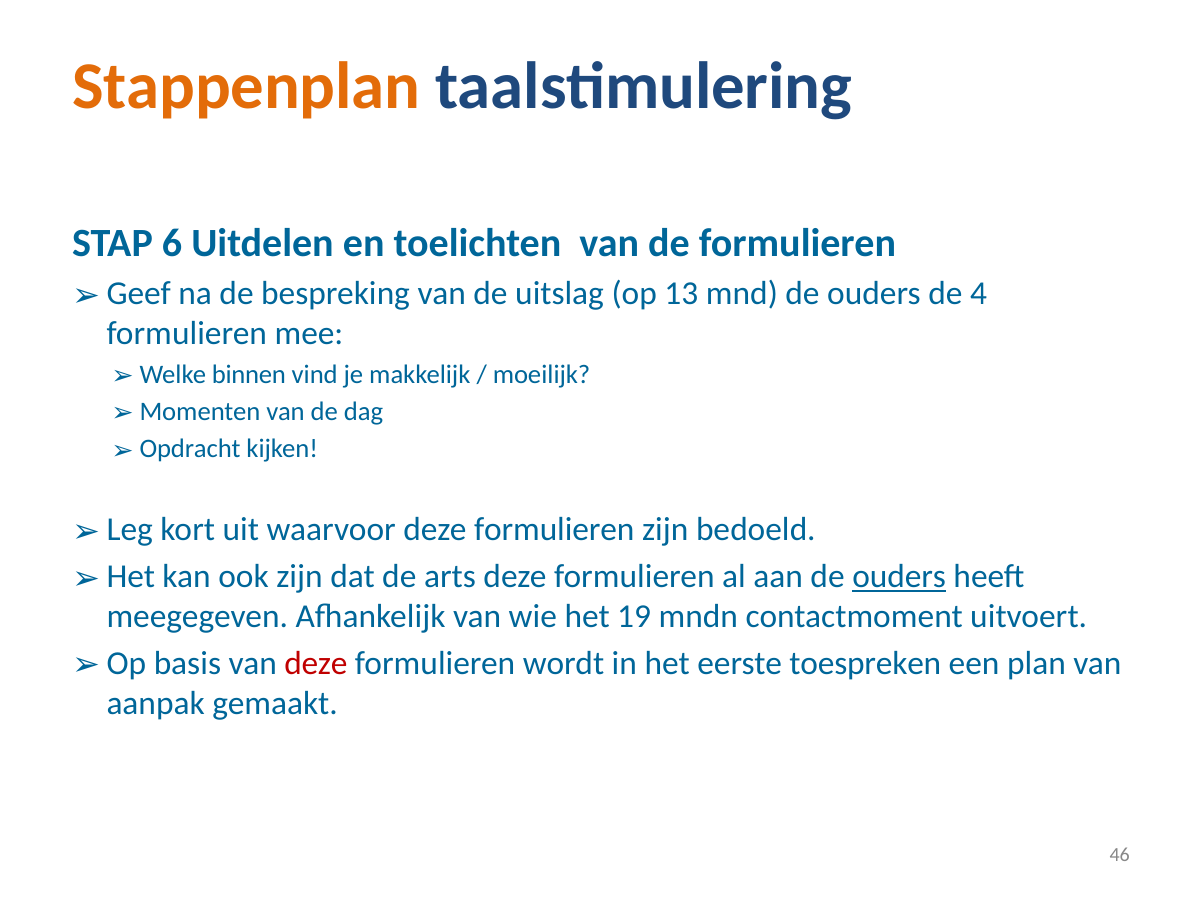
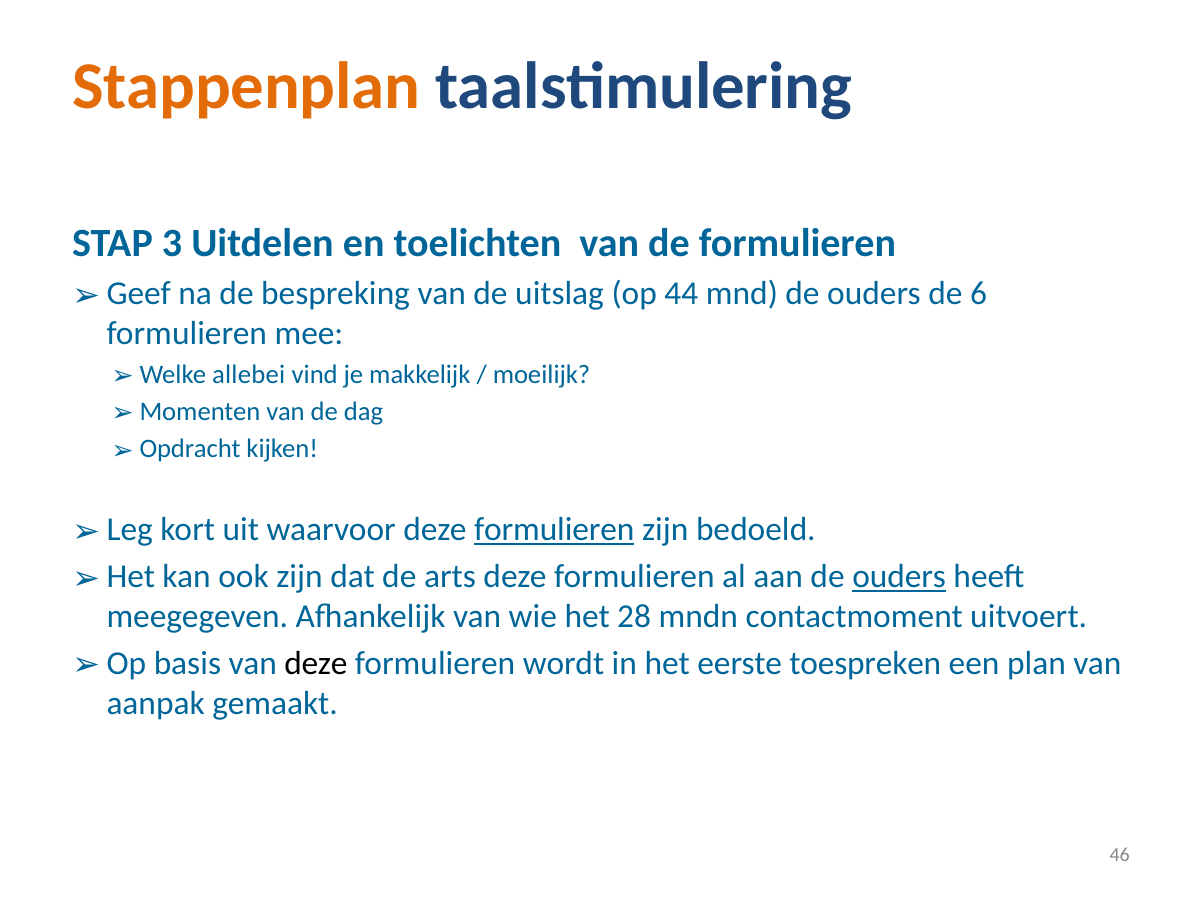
6: 6 -> 3
13: 13 -> 44
4: 4 -> 6
binnen: binnen -> allebei
formulieren at (554, 530) underline: none -> present
19: 19 -> 28
deze at (316, 663) colour: red -> black
